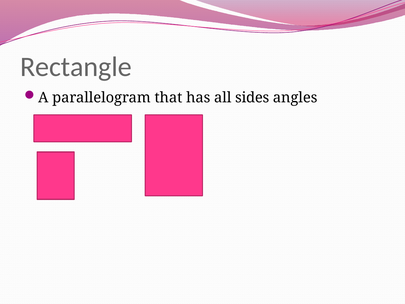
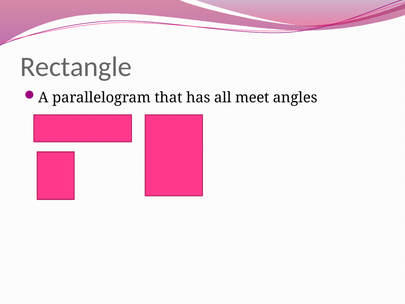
sides: sides -> meet
